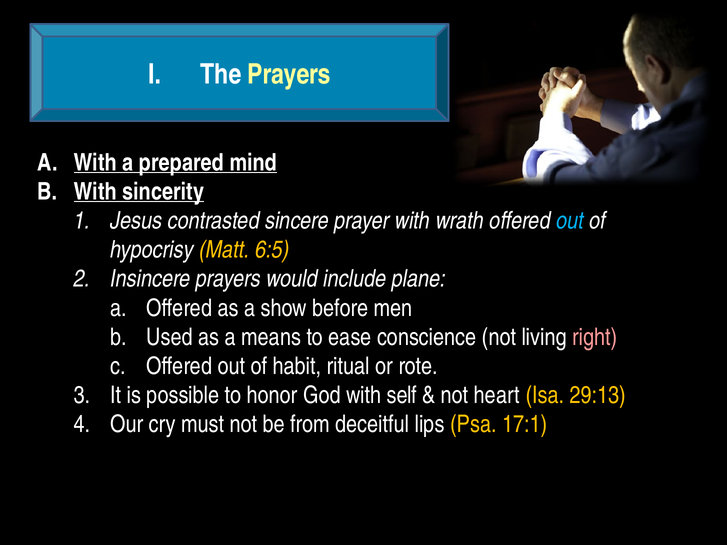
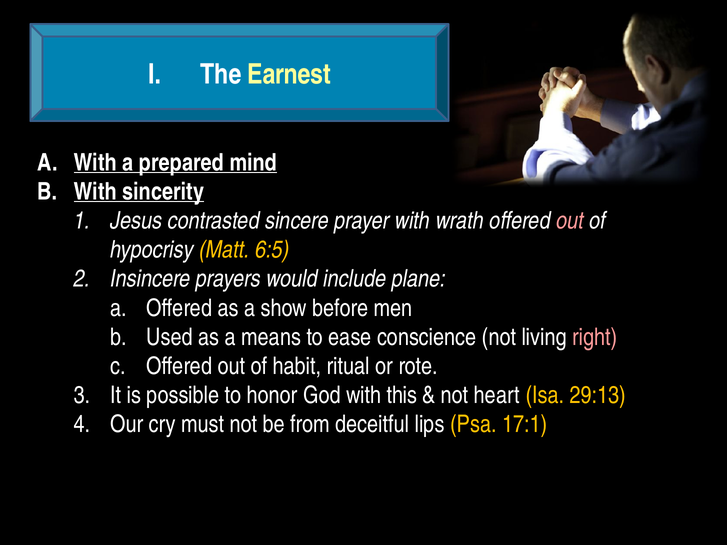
The Prayers: Prayers -> Earnest
out at (570, 221) colour: light blue -> pink
self: self -> this
